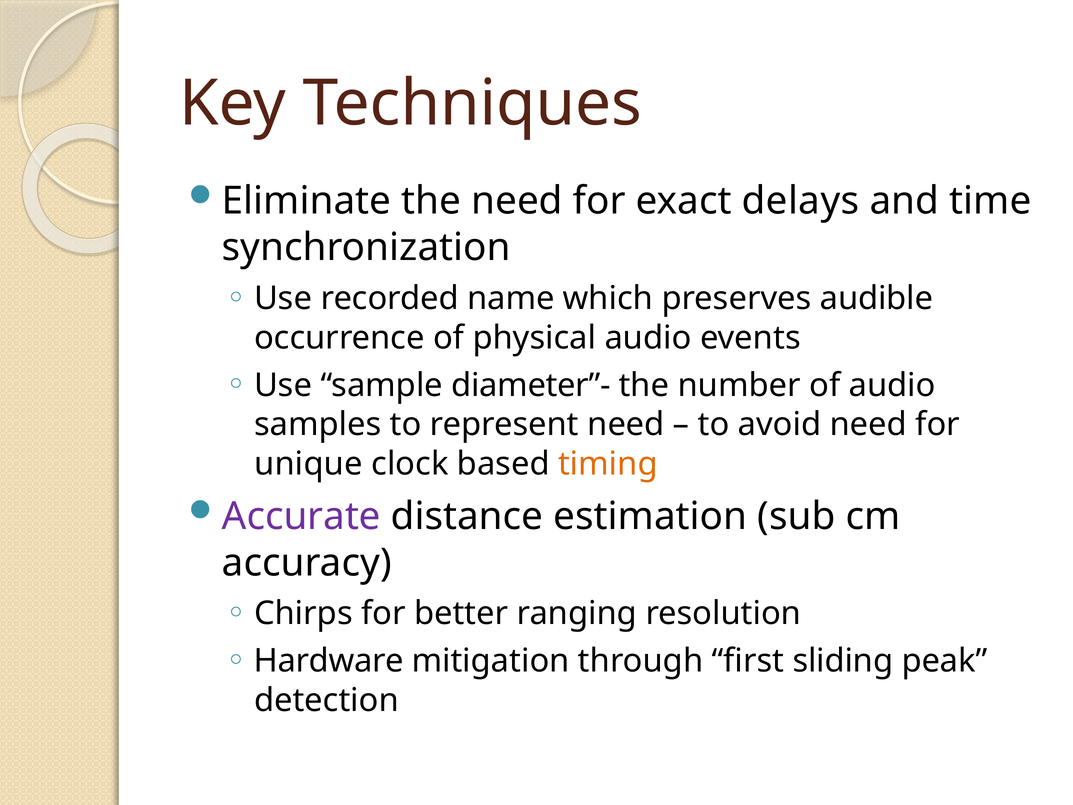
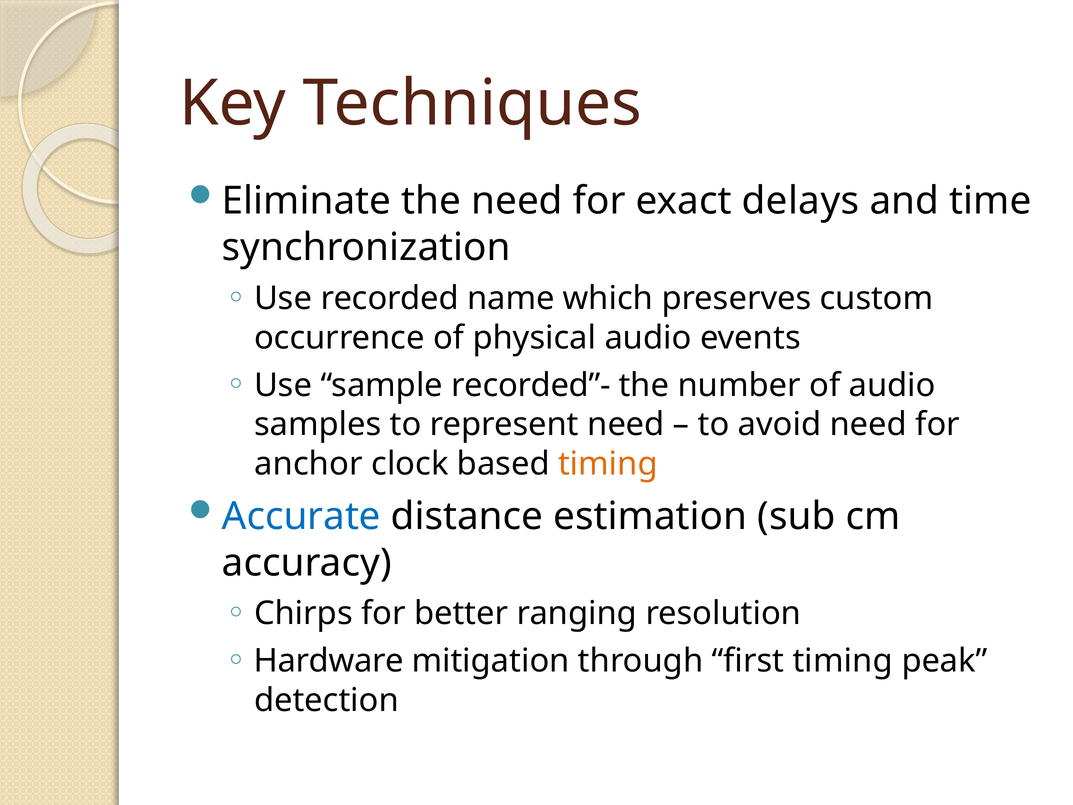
audible: audible -> custom
diameter”-: diameter”- -> recorded”-
unique: unique -> anchor
Accurate colour: purple -> blue
first sliding: sliding -> timing
